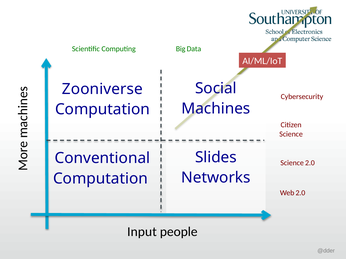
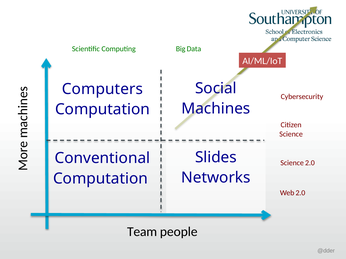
Zooniverse: Zooniverse -> Computers
Input: Input -> Team
